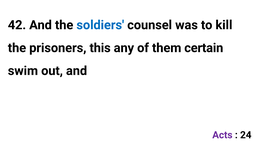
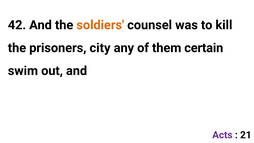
soldiers colour: blue -> orange
this: this -> city
24: 24 -> 21
